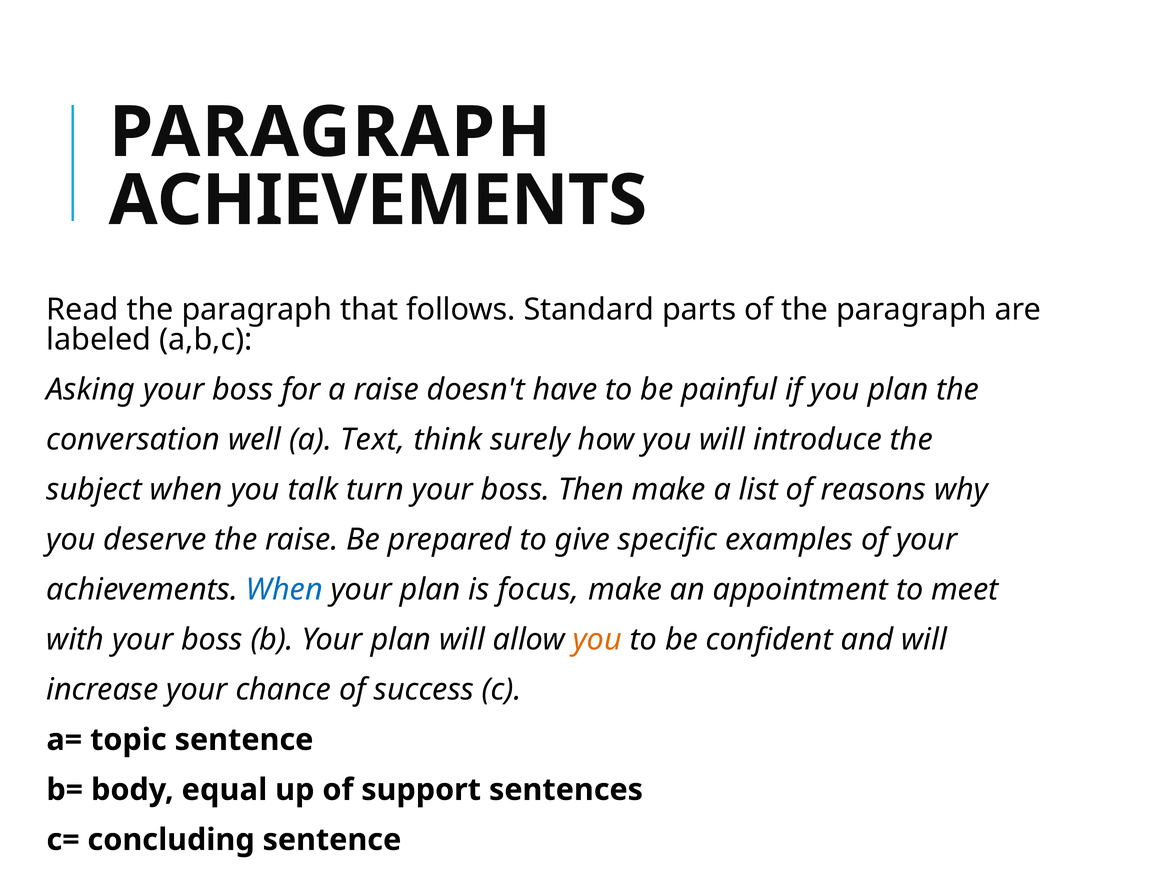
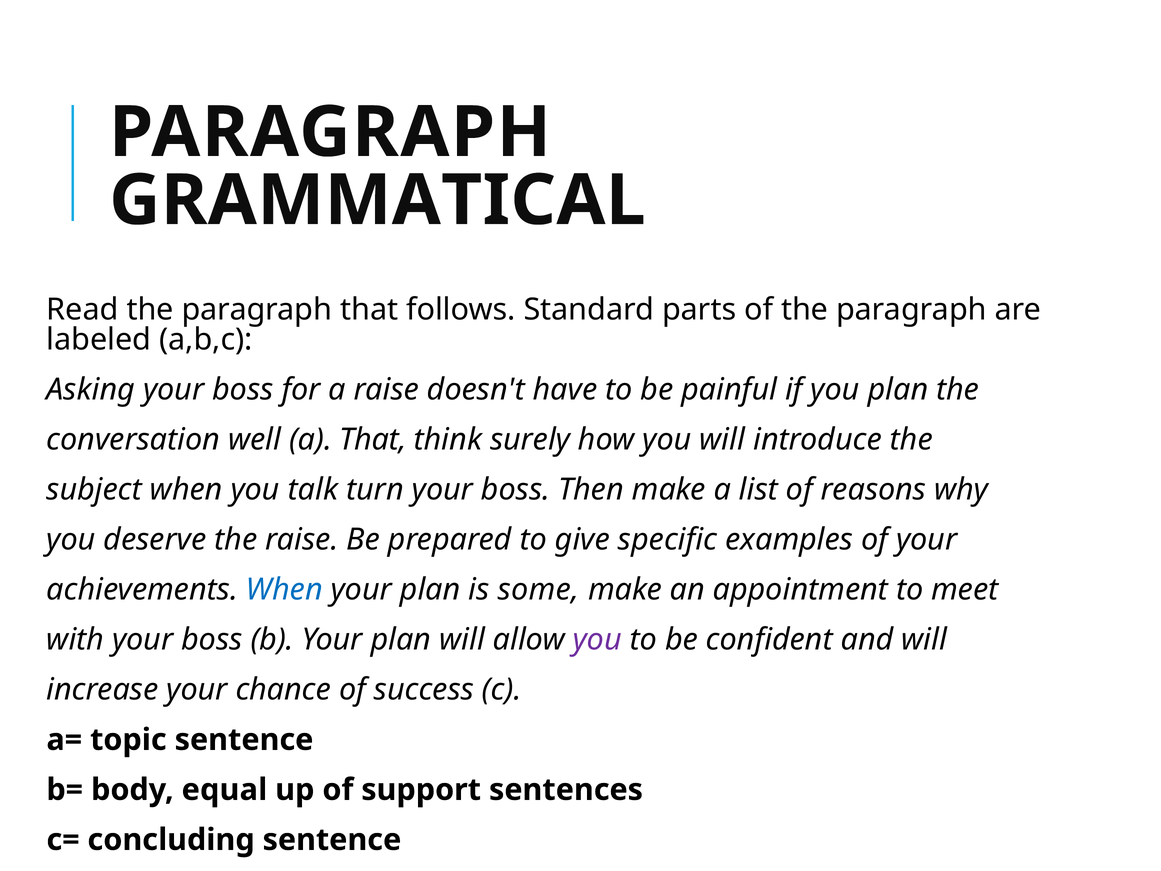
ACHIEVEMENTS at (378, 201): ACHIEVEMENTS -> GRAMMATICAL
a Text: Text -> That
focus: focus -> some
you at (597, 640) colour: orange -> purple
